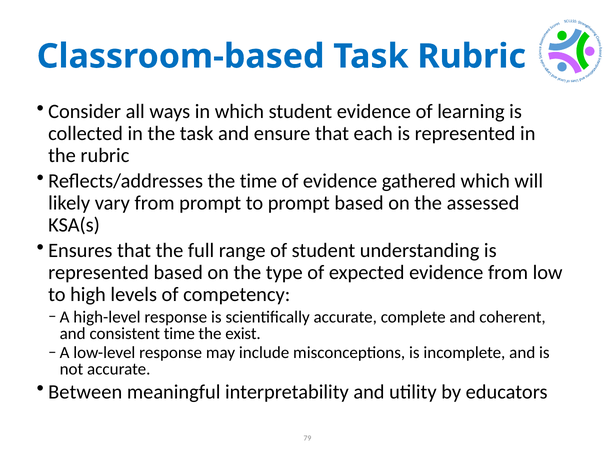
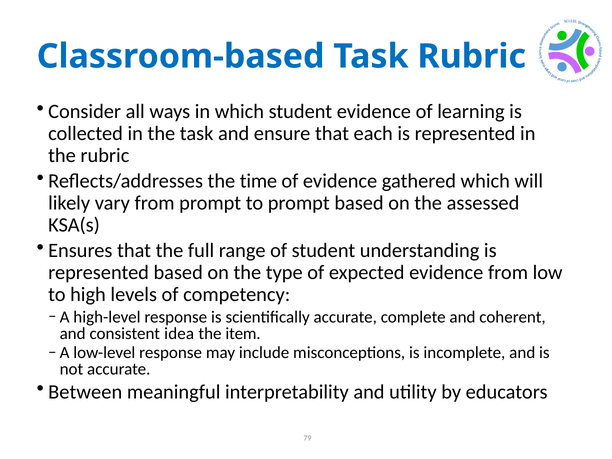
consistent time: time -> idea
exist: exist -> item
